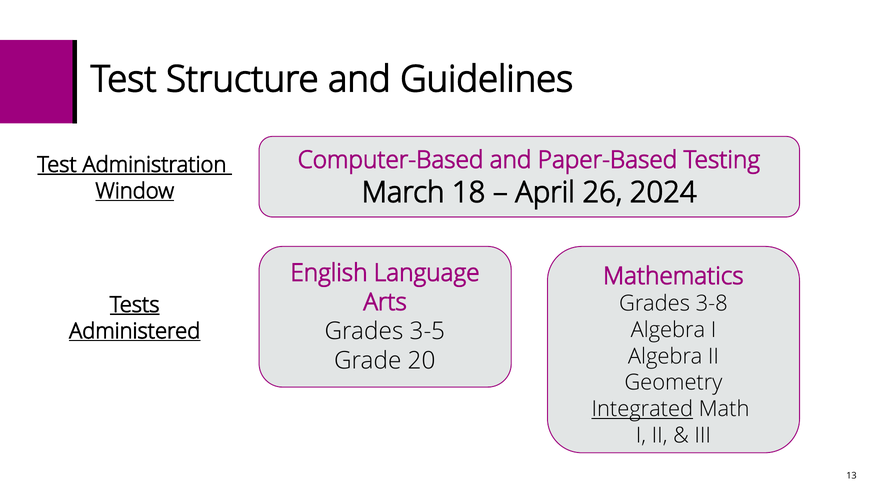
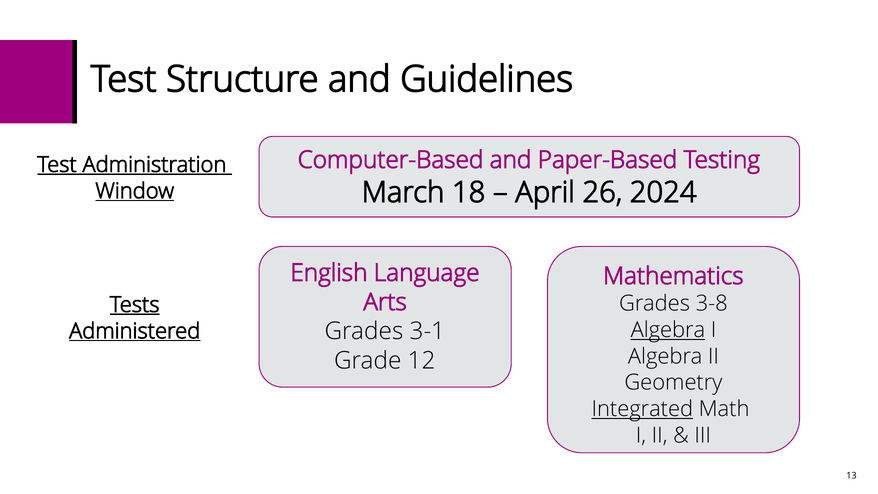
Algebra at (668, 330) underline: none -> present
3-5: 3-5 -> 3-1
20: 20 -> 12
